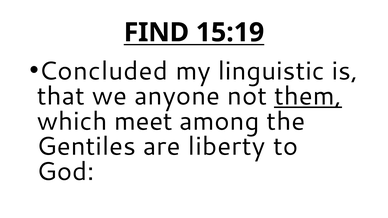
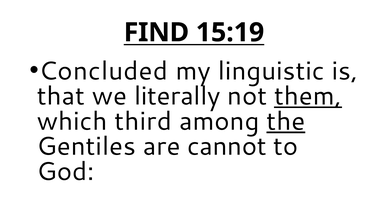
anyone: anyone -> literally
meet: meet -> third
the underline: none -> present
liberty: liberty -> cannot
